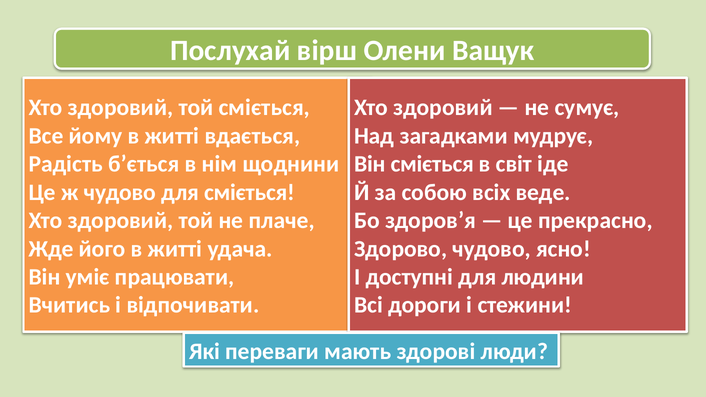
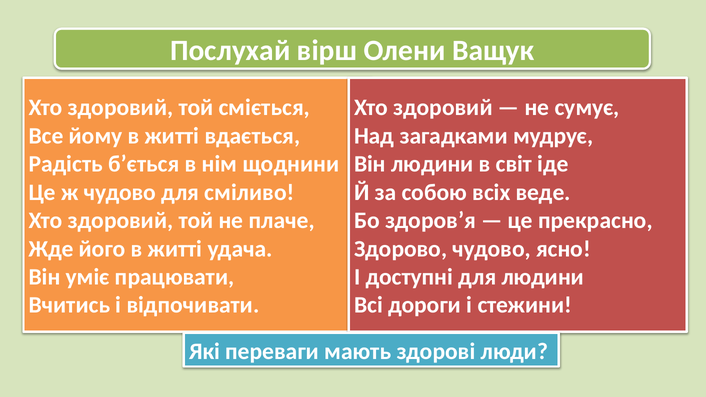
Він сміється: сміється -> людини
для сміється: сміється -> сміливо
